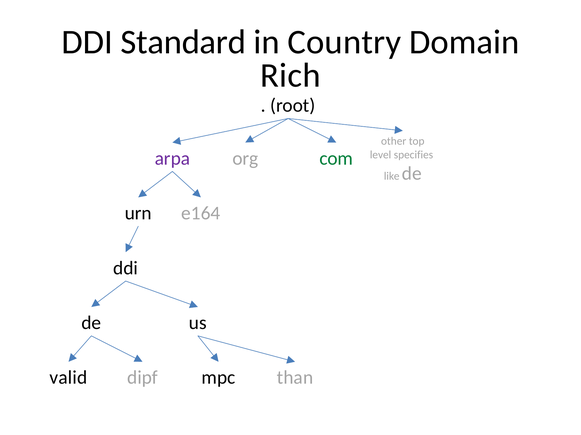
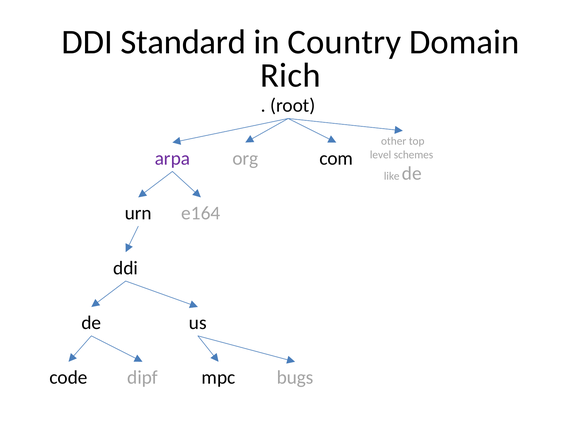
specifies: specifies -> schemes
com colour: green -> black
valid: valid -> code
than: than -> bugs
